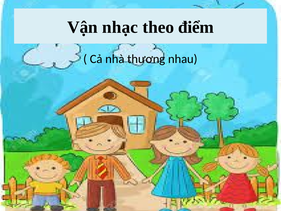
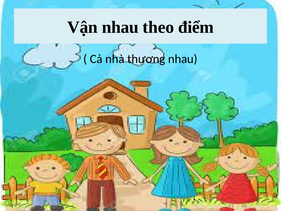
Vận nhạc: nhạc -> nhau
